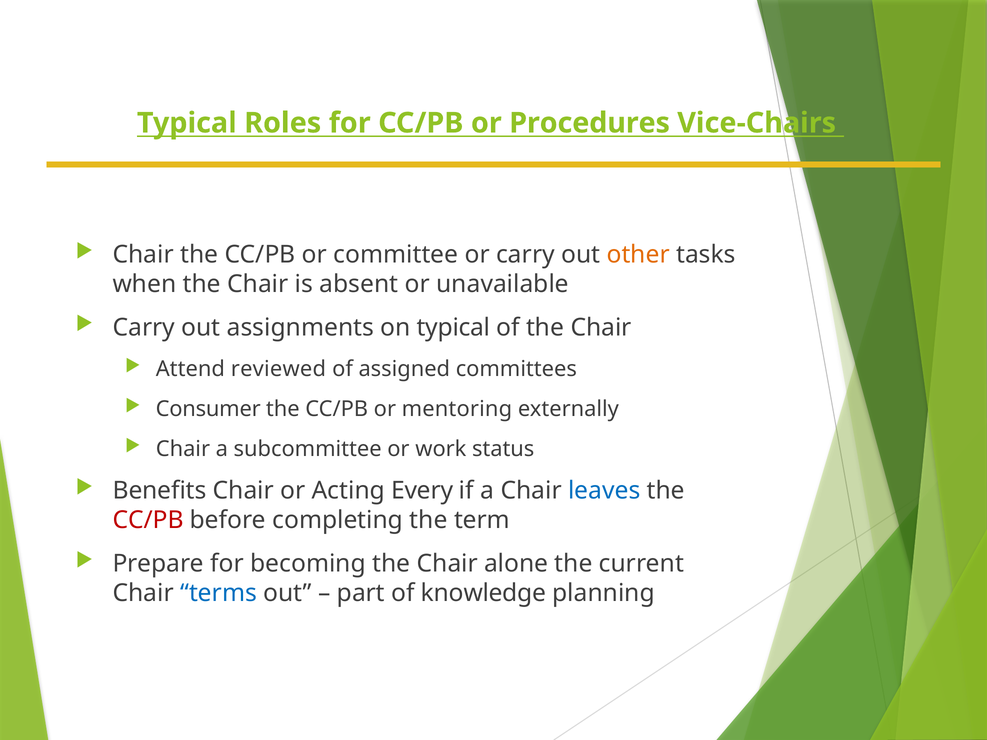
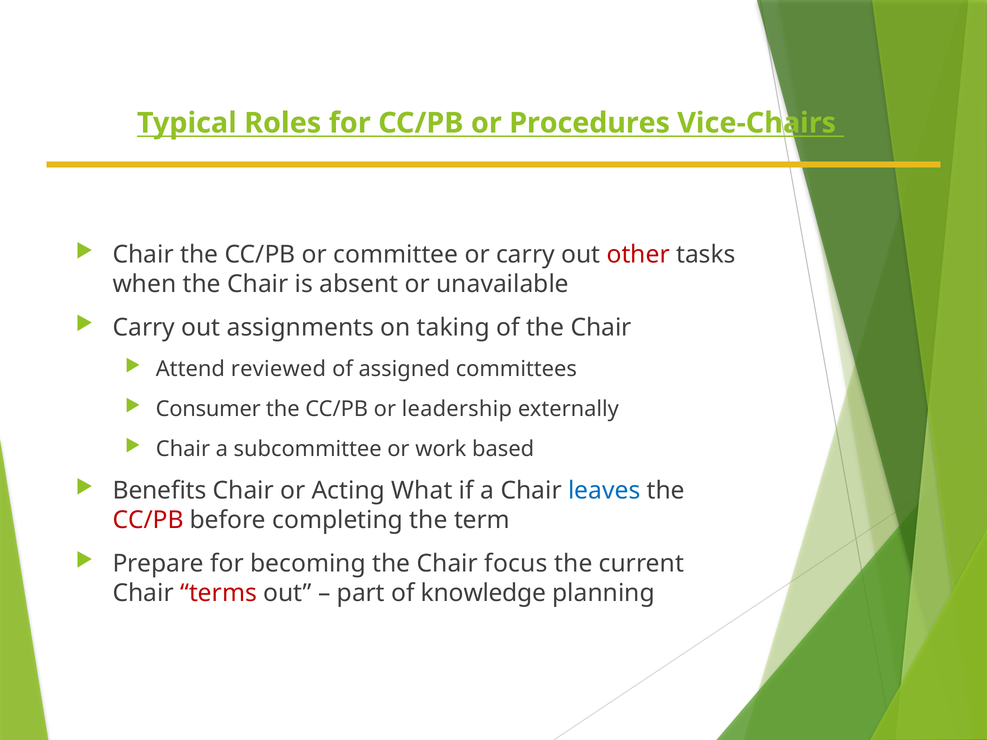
other colour: orange -> red
on typical: typical -> taking
mentoring: mentoring -> leadership
status: status -> based
Every: Every -> What
alone: alone -> focus
terms colour: blue -> red
